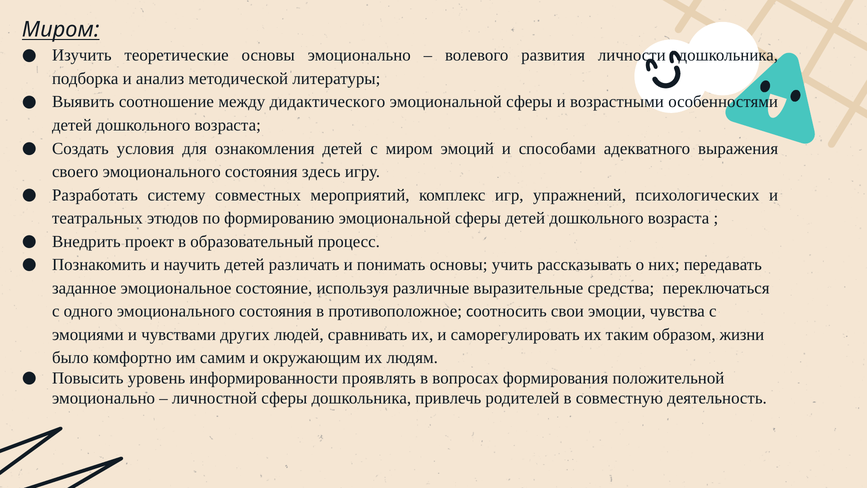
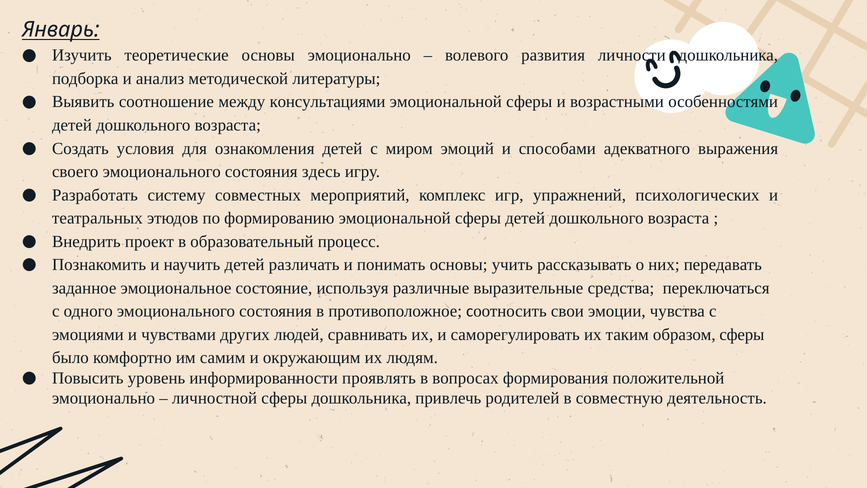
Миром at (61, 30): Миром -> Январь
дидактического: дидактического -> консультациями
образом жизни: жизни -> сферы
